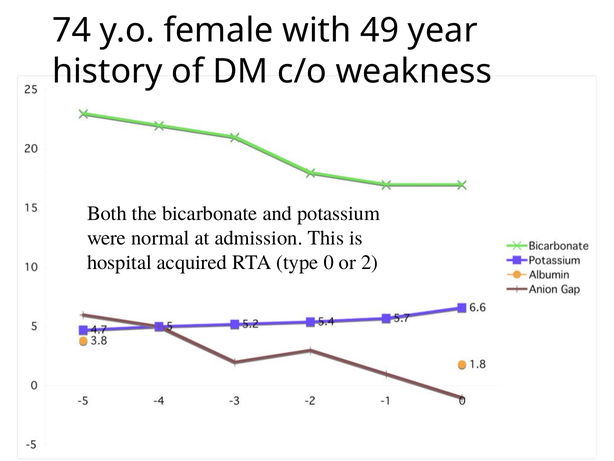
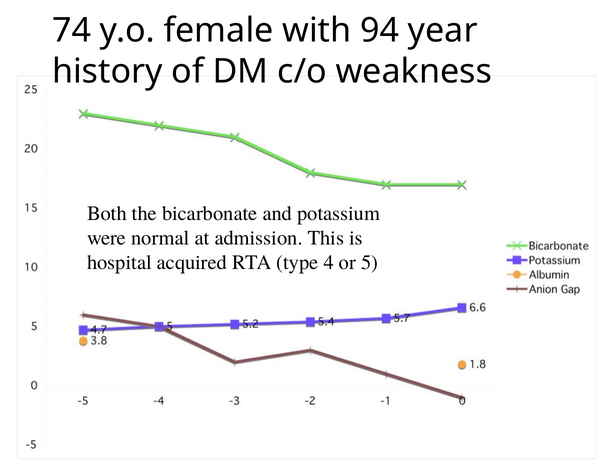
49: 49 -> 94
0: 0 -> 4
2: 2 -> 5
